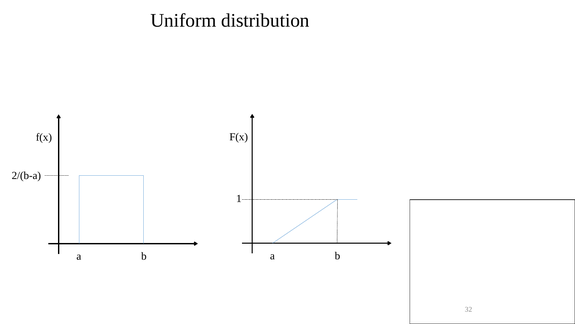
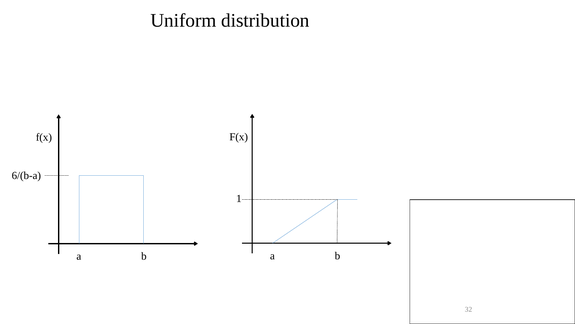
2/(b-a: 2/(b-a -> 6/(b-a
